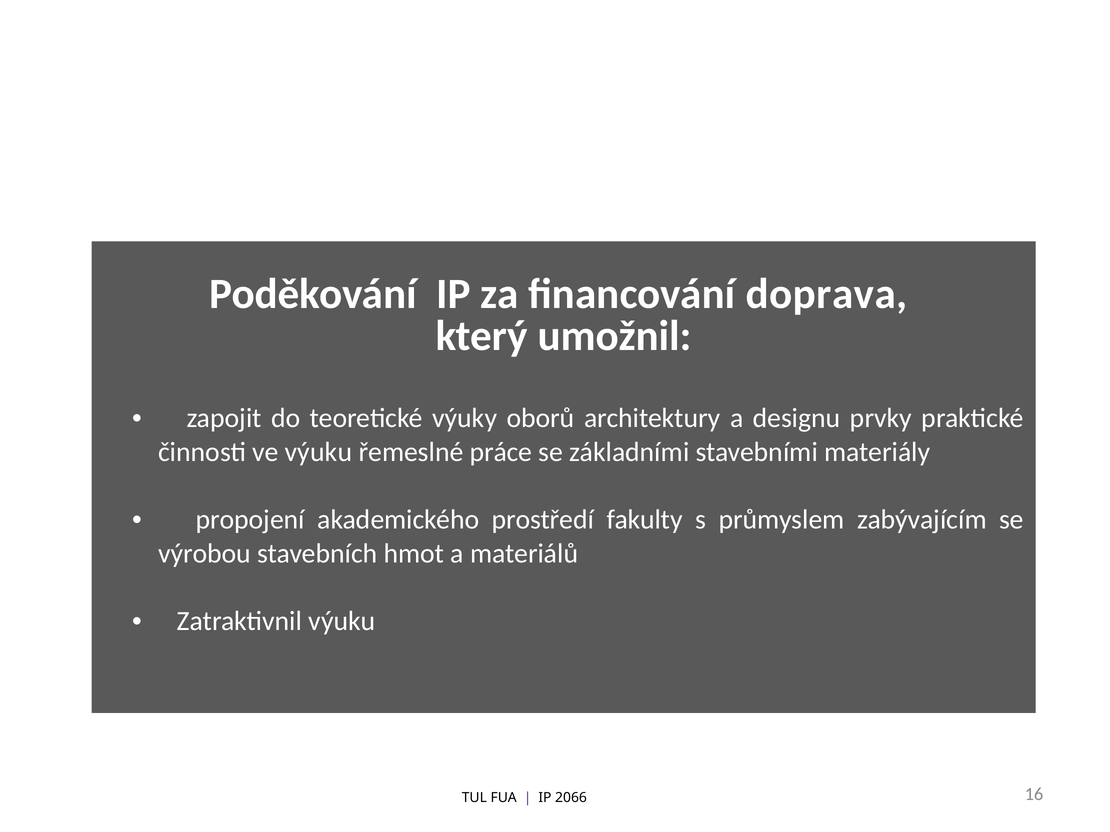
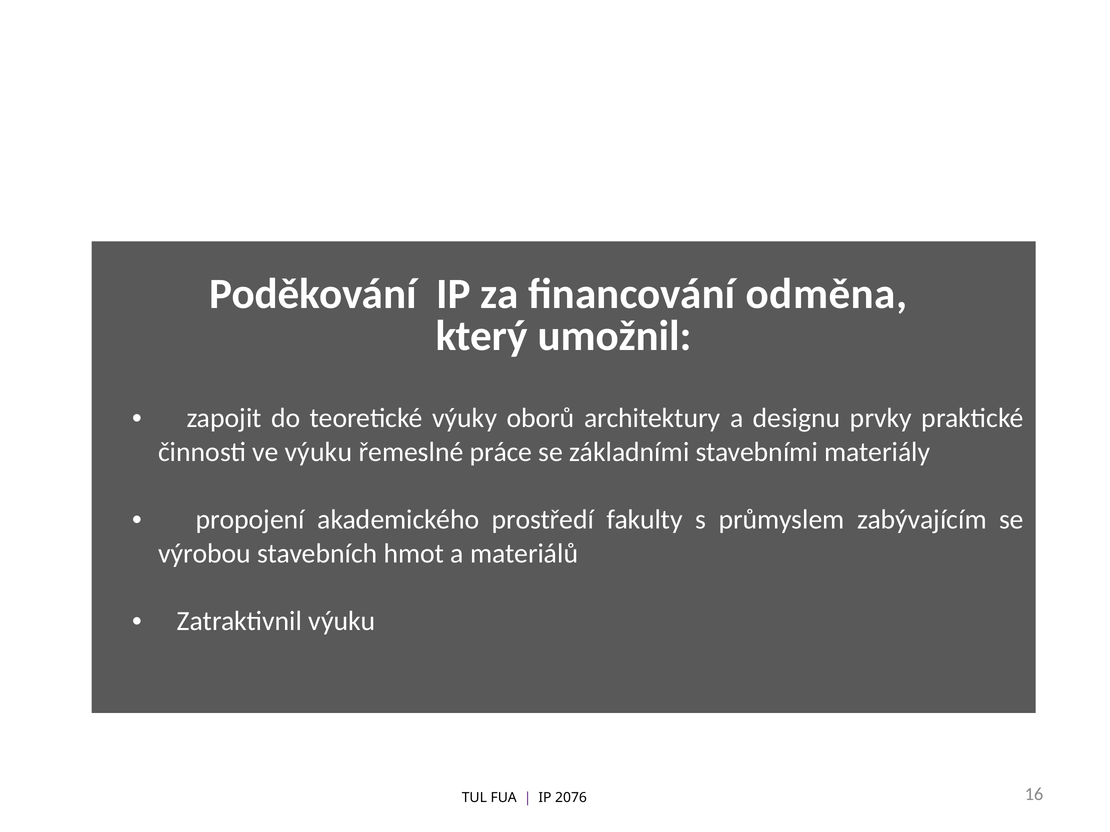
doprava: doprava -> odměna
2066: 2066 -> 2076
